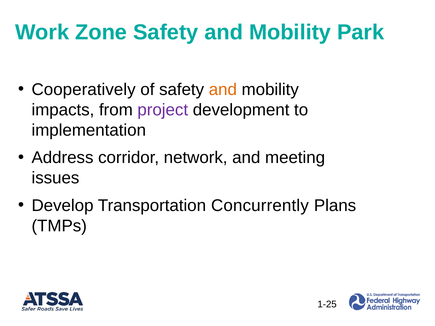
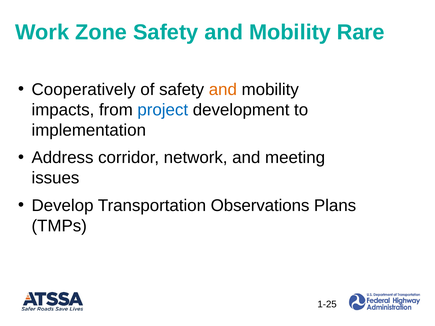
Park: Park -> Rare
project colour: purple -> blue
Concurrently: Concurrently -> Observations
